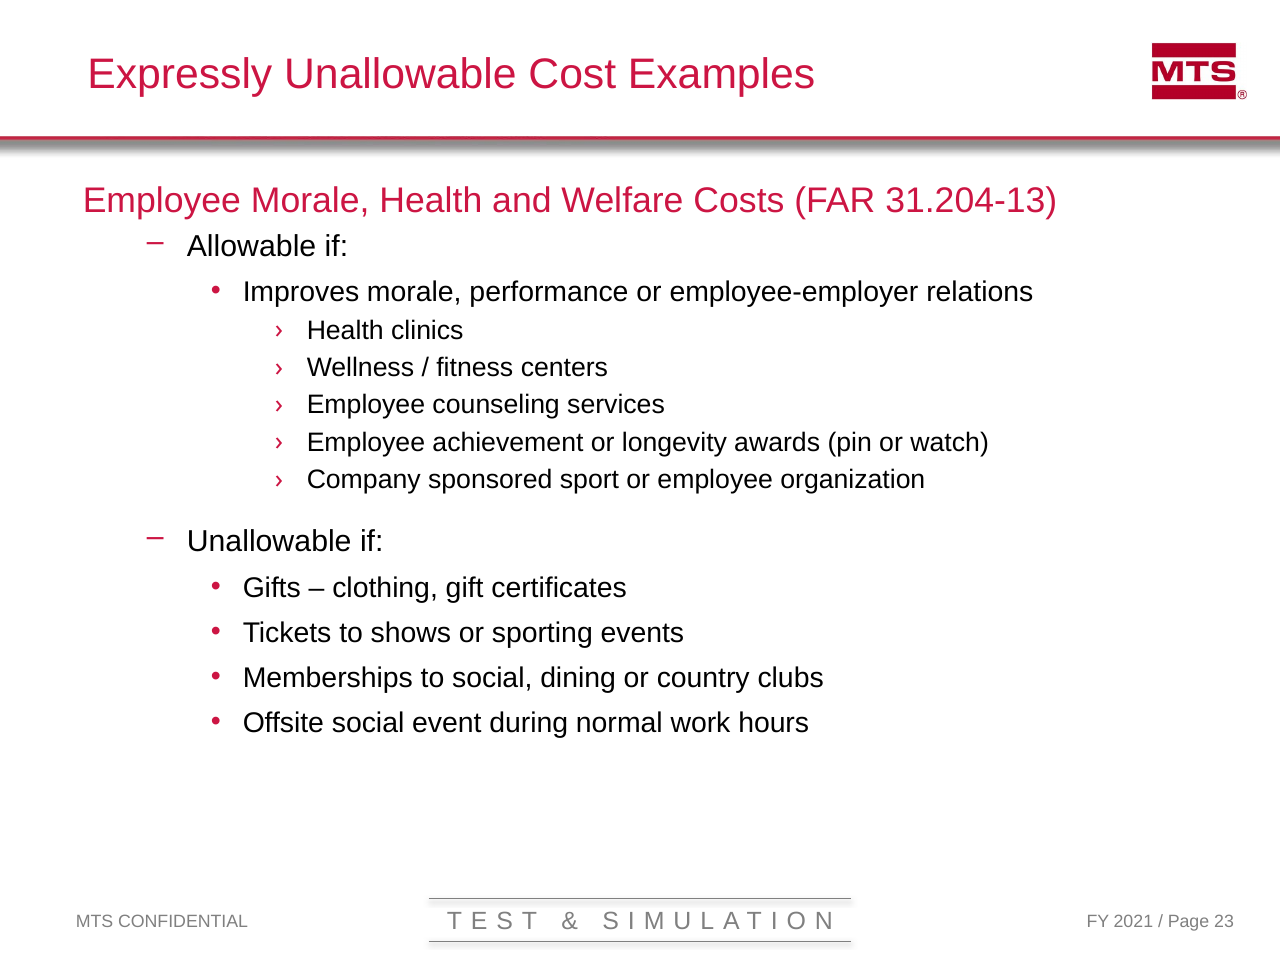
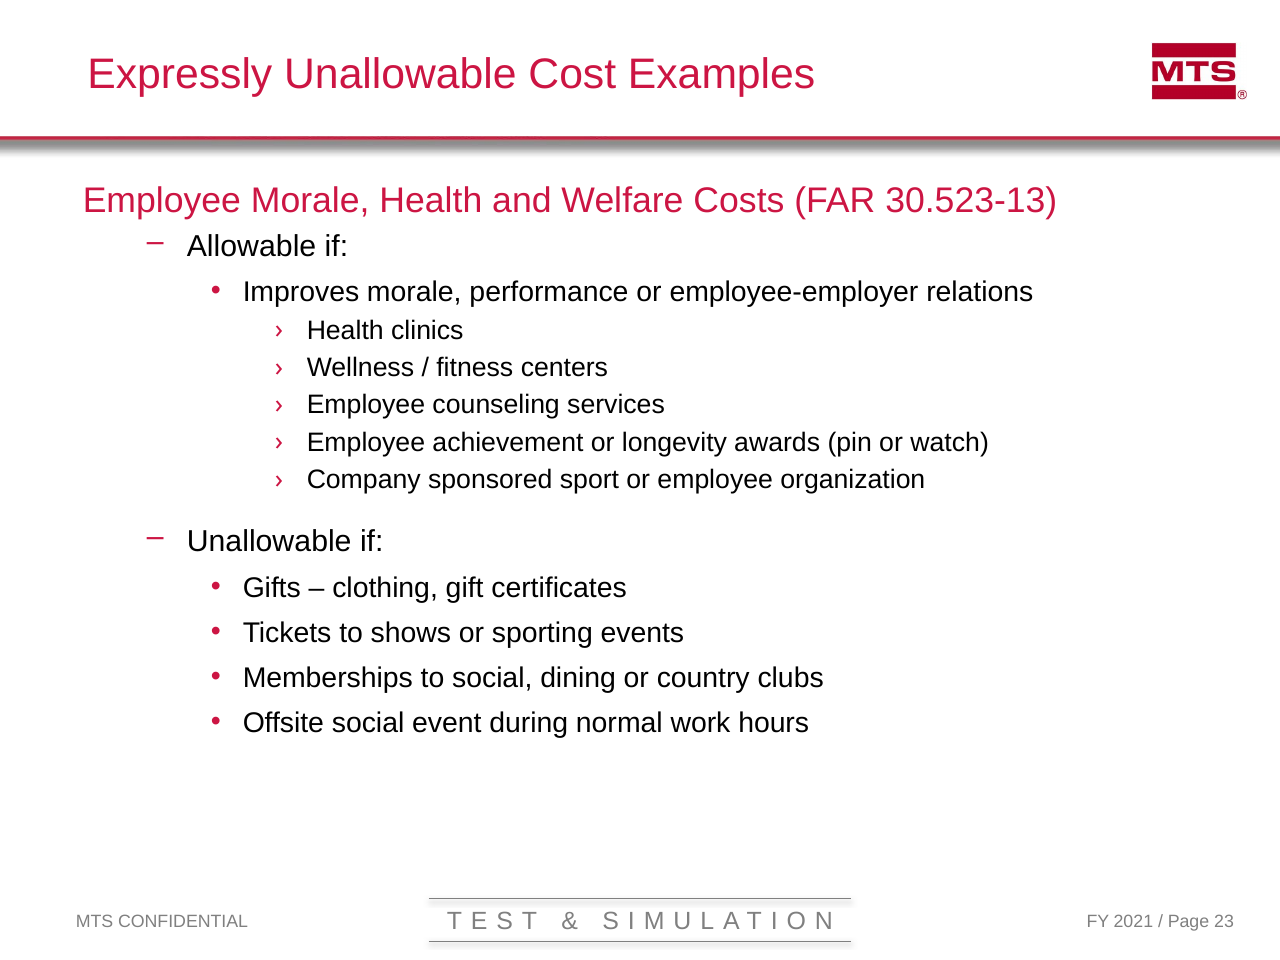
31.204-13: 31.204-13 -> 30.523-13
